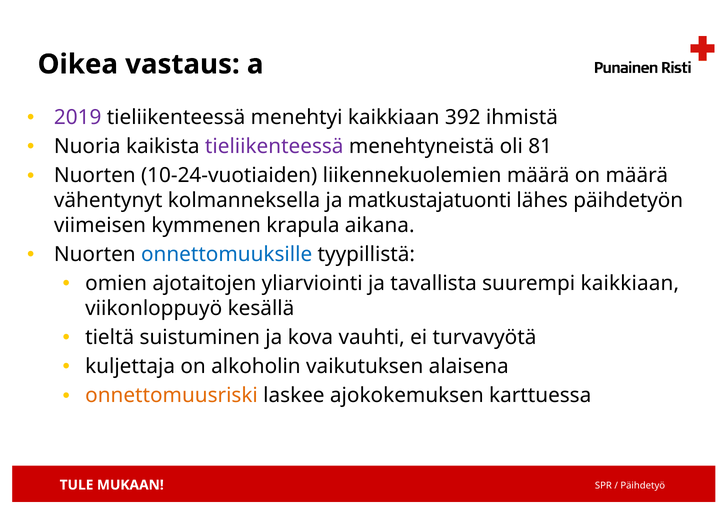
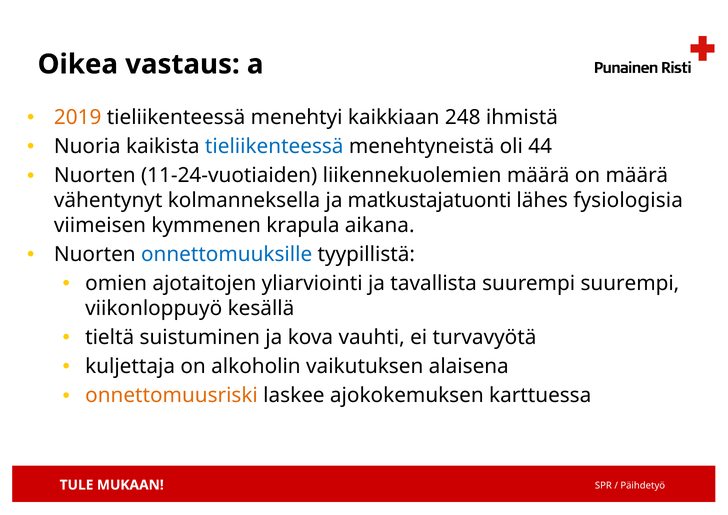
2019 colour: purple -> orange
392: 392 -> 248
tieliikenteessä at (274, 146) colour: purple -> blue
81: 81 -> 44
10-24-vuotiaiden: 10-24-vuotiaiden -> 11-24-vuotiaiden
päihdetyön: päihdetyön -> fysiologisia
suurempi kaikkiaan: kaikkiaan -> suurempi
